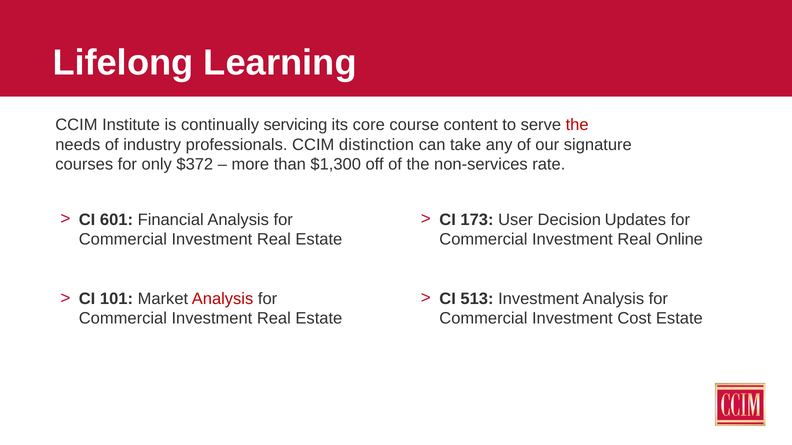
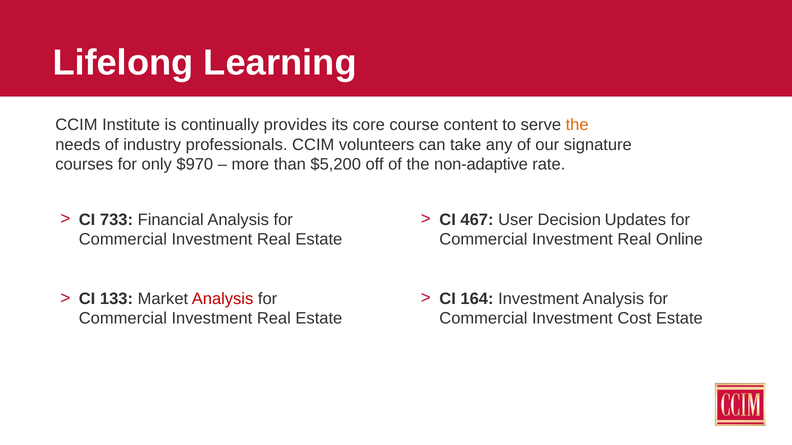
servicing: servicing -> provides
the at (577, 125) colour: red -> orange
distinction: distinction -> volunteers
$372: $372 -> $970
$1,300: $1,300 -> $5,200
non-services: non-services -> non-adaptive
601: 601 -> 733
173: 173 -> 467
101: 101 -> 133
513: 513 -> 164
